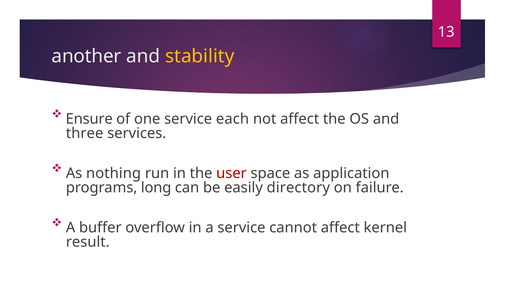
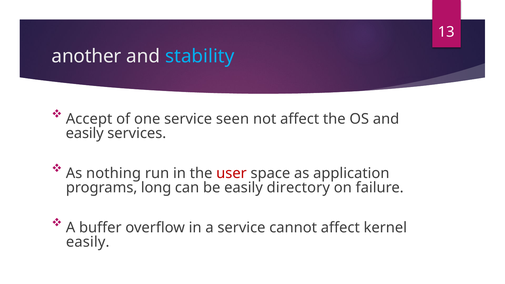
stability colour: yellow -> light blue
Ensure: Ensure -> Accept
each: each -> seen
three at (85, 133): three -> easily
result at (88, 242): result -> easily
